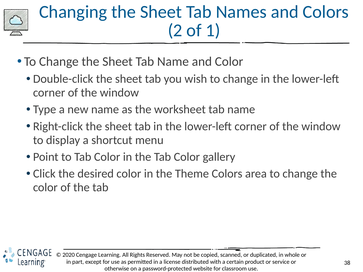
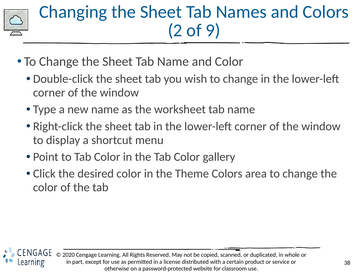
1: 1 -> 9
